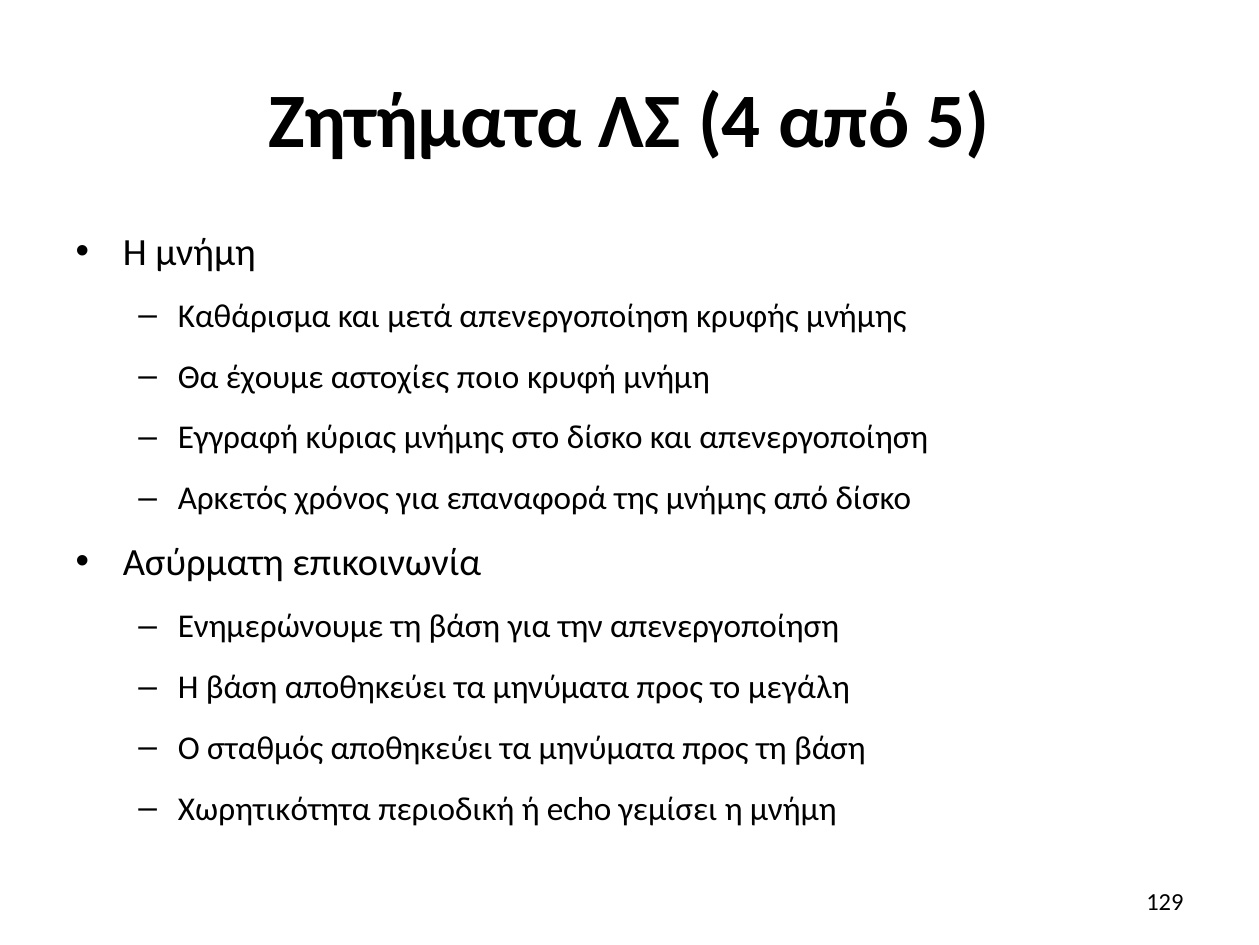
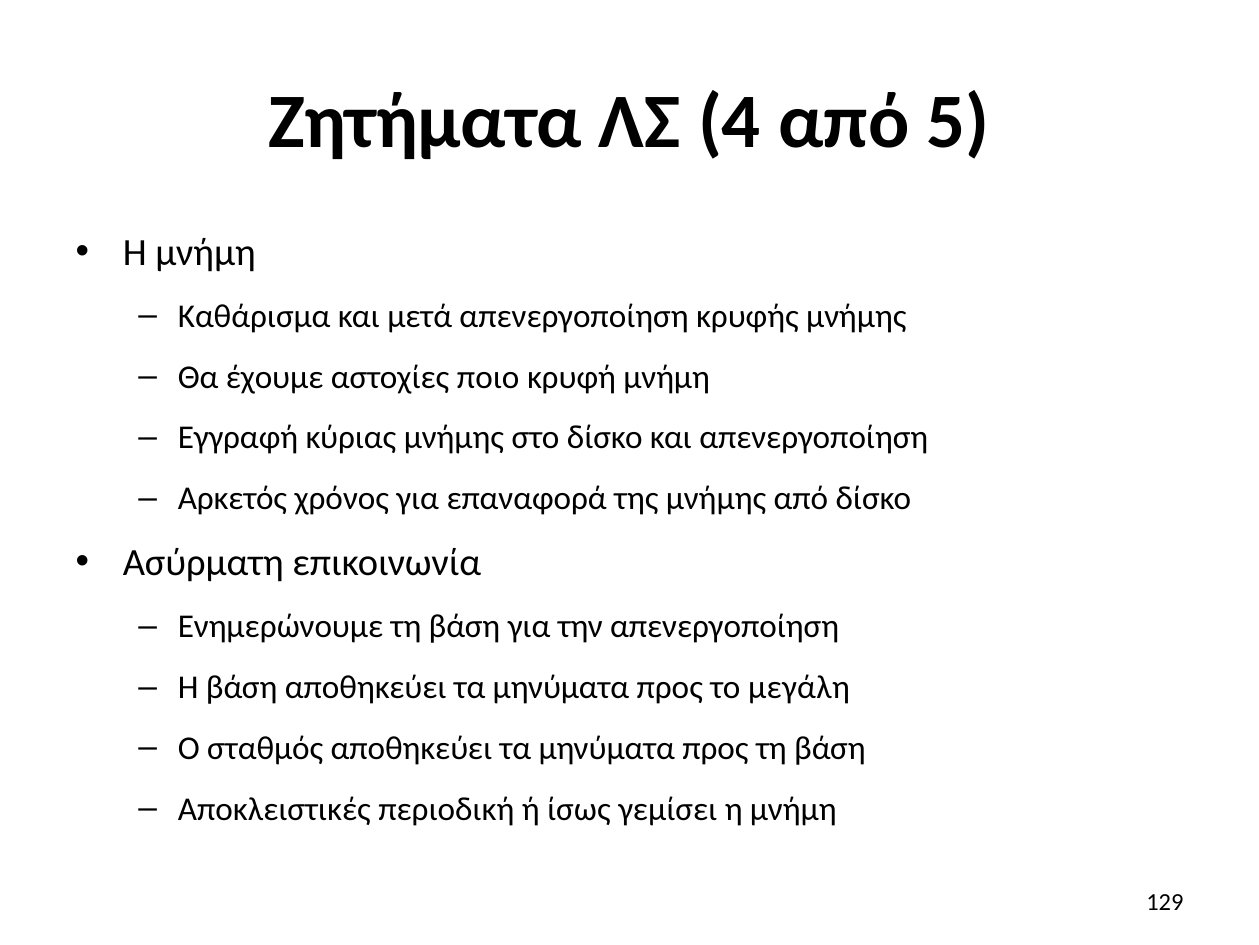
Χωρητικότητα: Χωρητικότητα -> Αποκλειστικές
echo: echo -> ίσως
